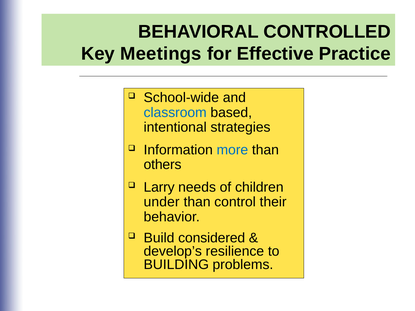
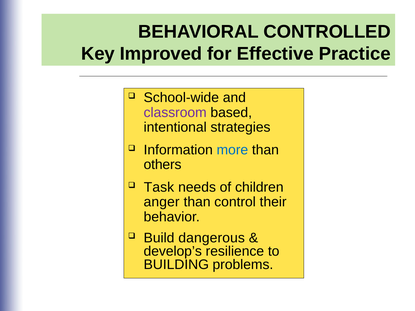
Meetings: Meetings -> Improved
classroom colour: blue -> purple
Larry: Larry -> Task
under: under -> anger
considered: considered -> dangerous
